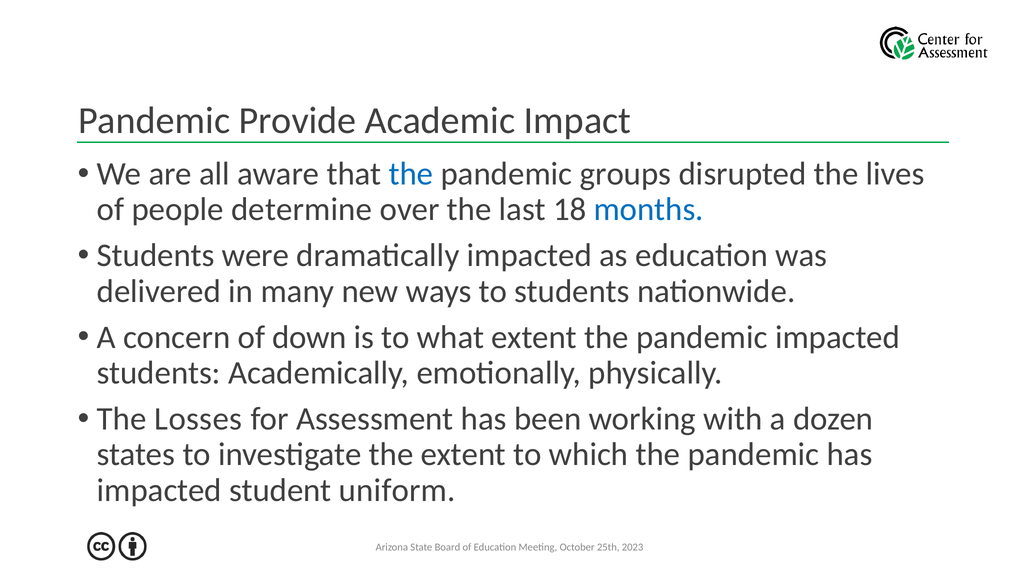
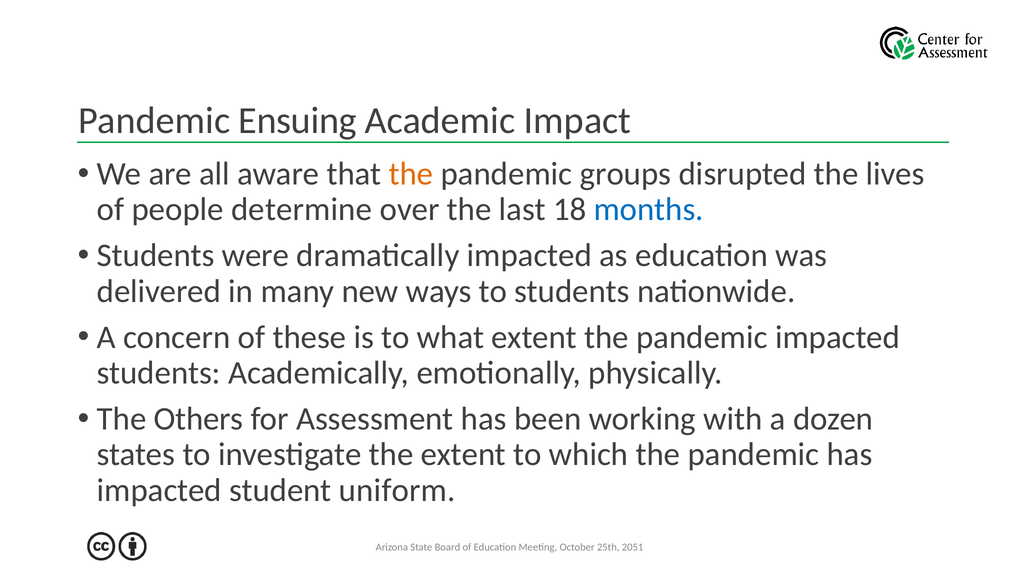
Provide: Provide -> Ensuing
the at (411, 174) colour: blue -> orange
down: down -> these
Losses: Losses -> Others
2023: 2023 -> 2051
